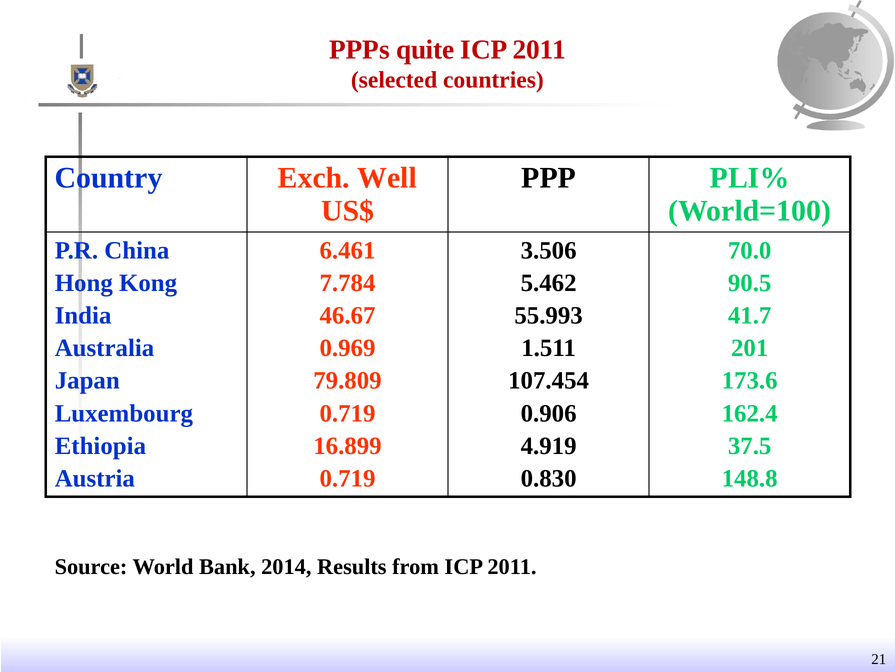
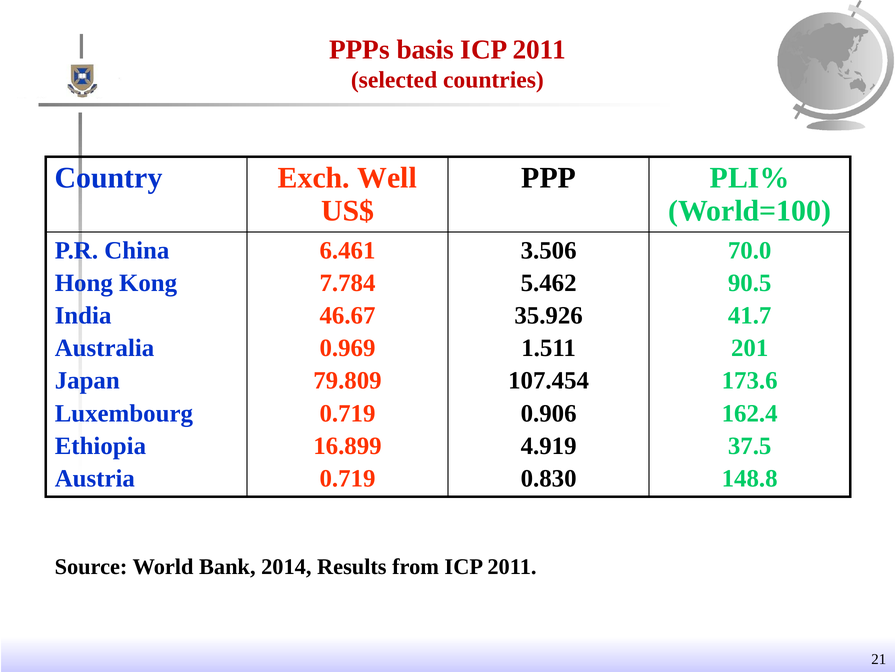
quite: quite -> basis
55.993: 55.993 -> 35.926
